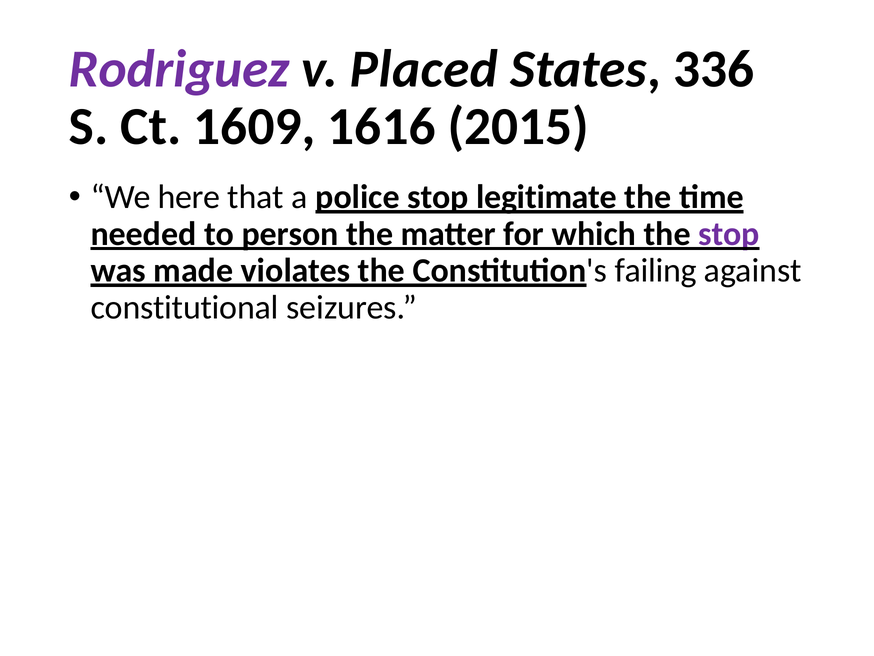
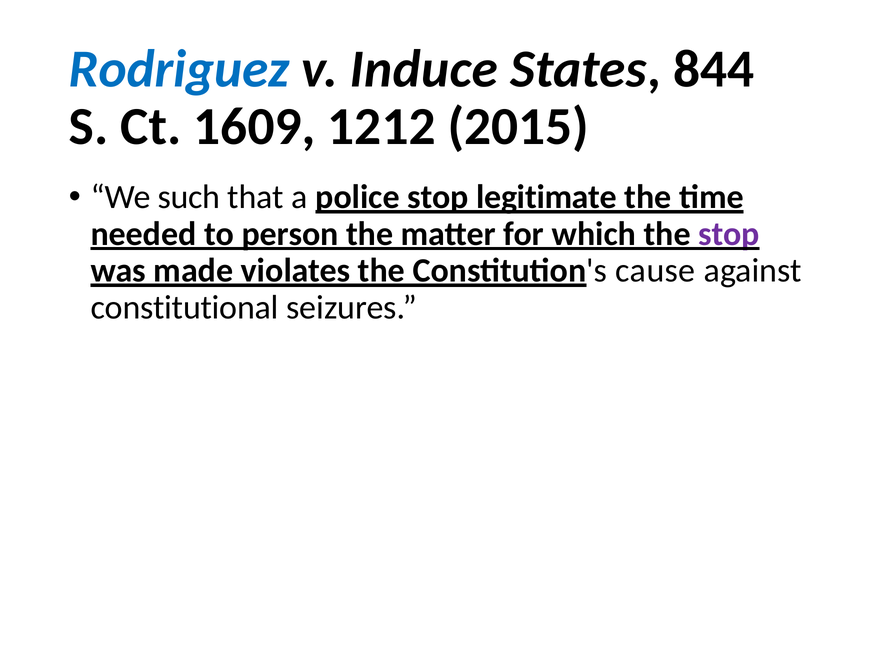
Rodriguez colour: purple -> blue
Placed: Placed -> Induce
336: 336 -> 844
1616: 1616 -> 1212
here: here -> such
failing: failing -> cause
